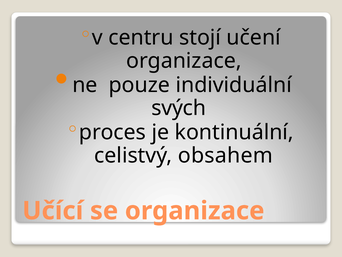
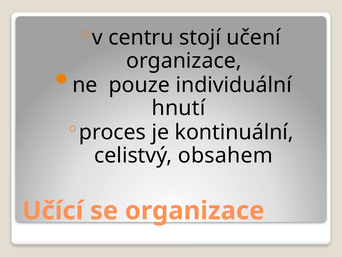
svých: svých -> hnutí
